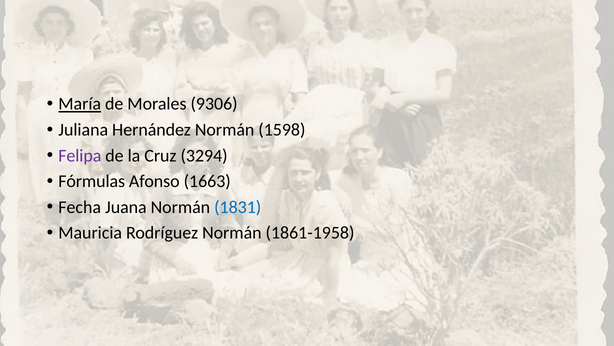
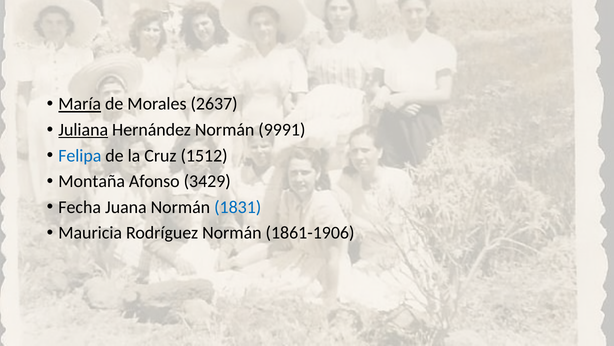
9306: 9306 -> 2637
Juliana underline: none -> present
1598: 1598 -> 9991
Felipa colour: purple -> blue
3294: 3294 -> 1512
Fórmulas: Fórmulas -> Montaña
1663: 1663 -> 3429
1861-1958: 1861-1958 -> 1861-1906
